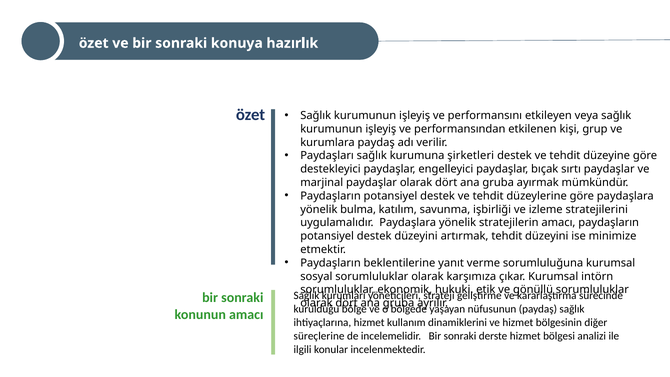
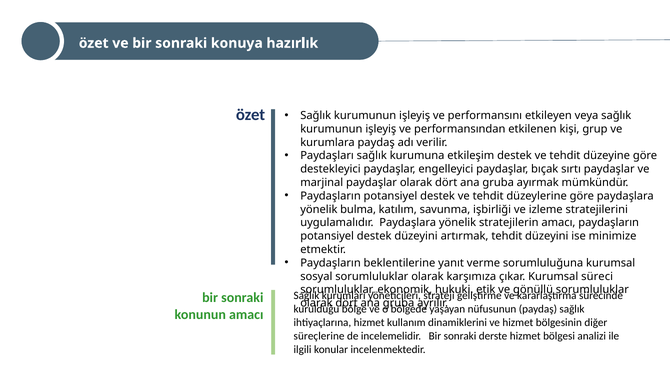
şirketleri: şirketleri -> etkileşim
intörn: intörn -> süreci
